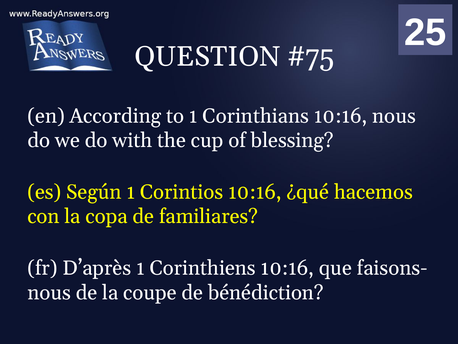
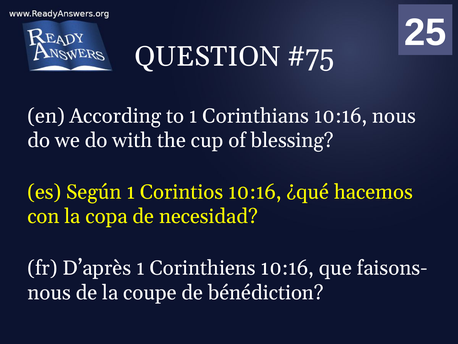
familiares: familiares -> necesidad
